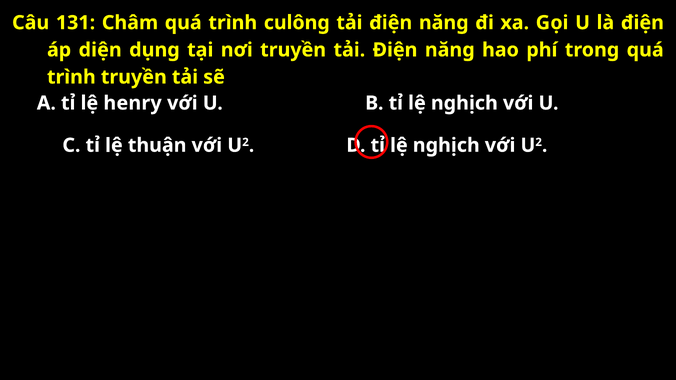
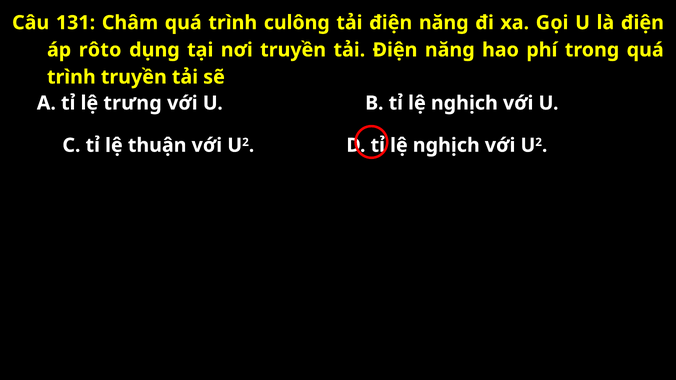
diện: diện -> rôto
henry: henry -> trưng
